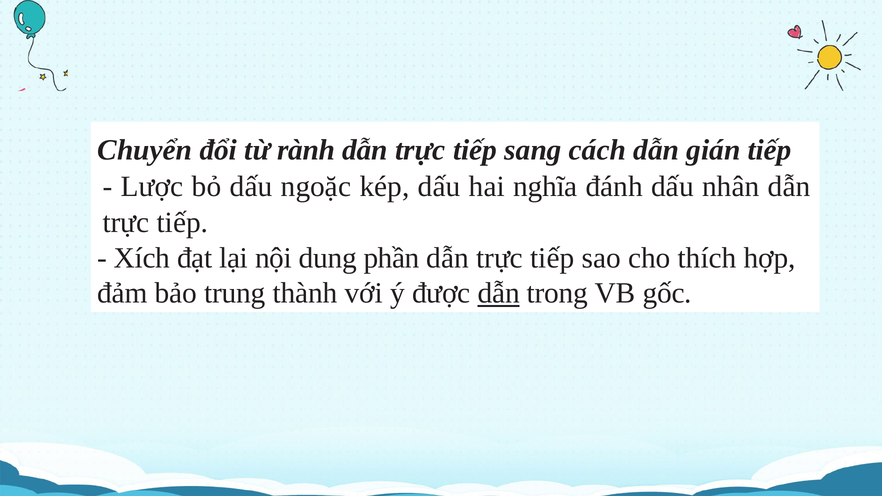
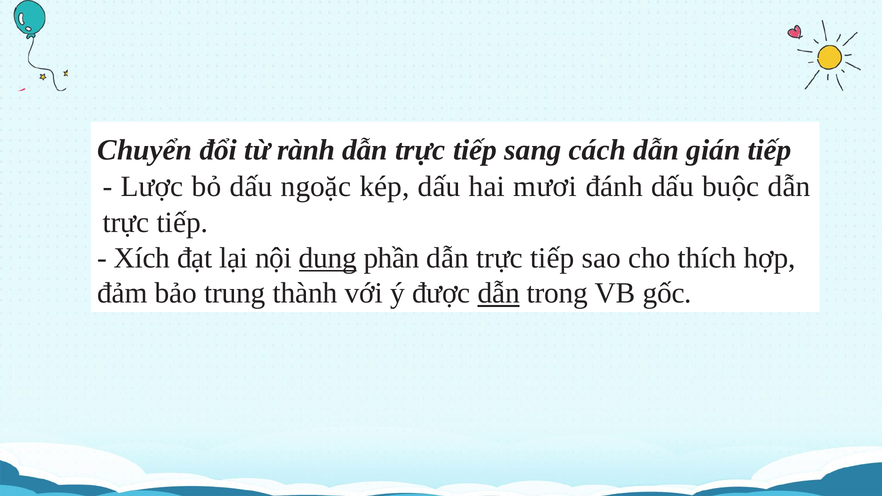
nghĩa: nghĩa -> mươi
nhân: nhân -> buộc
dung underline: none -> present
